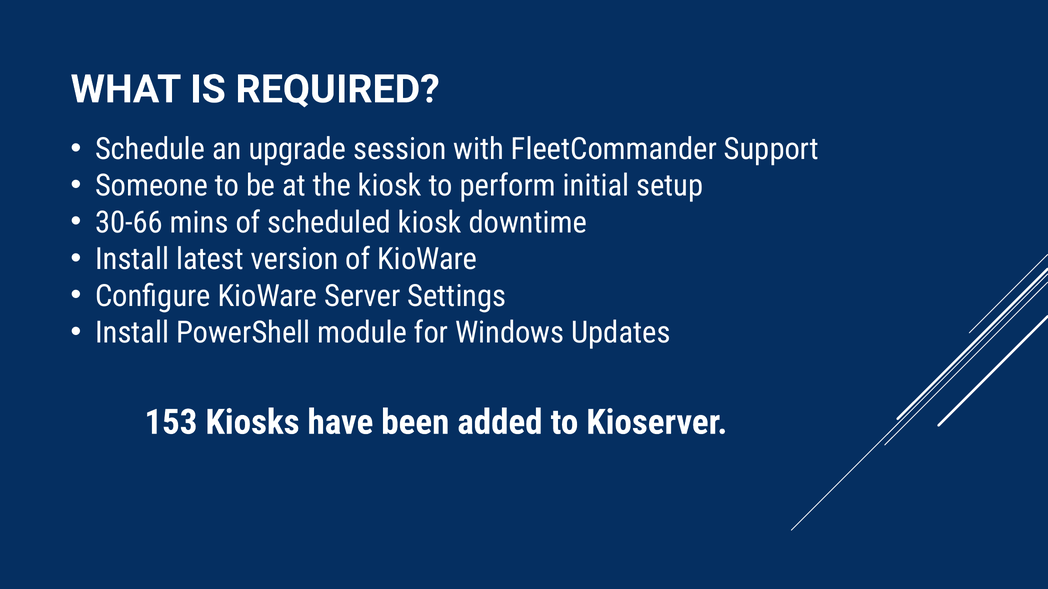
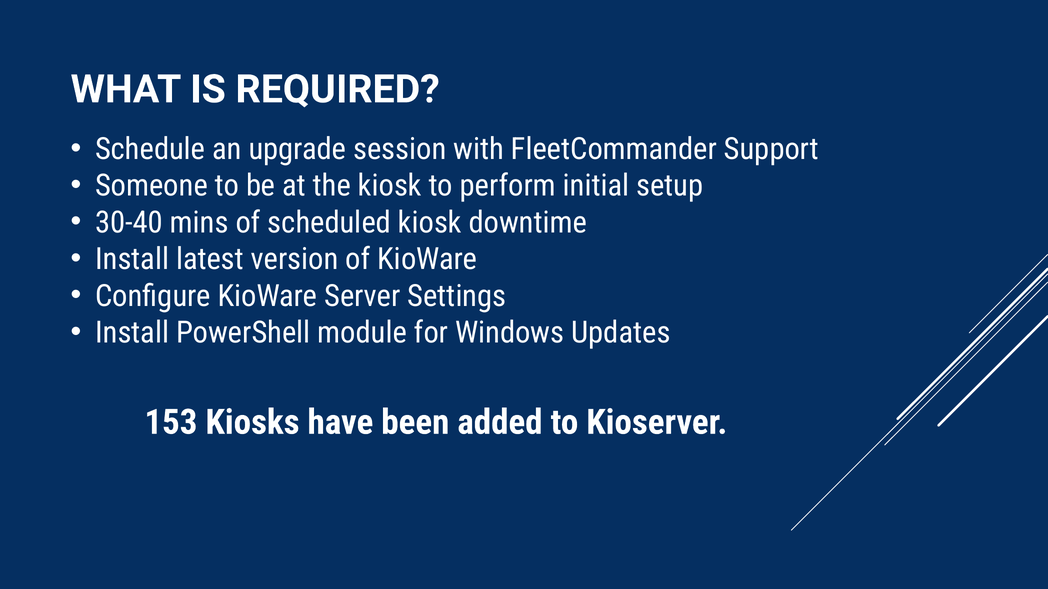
30-66: 30-66 -> 30-40
